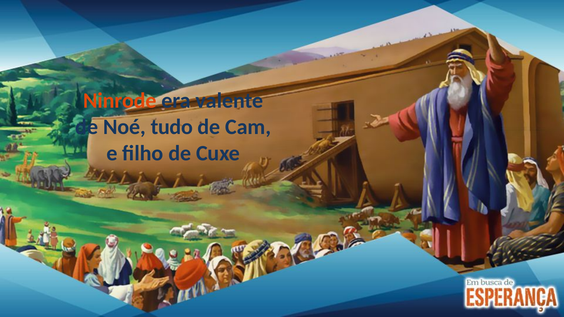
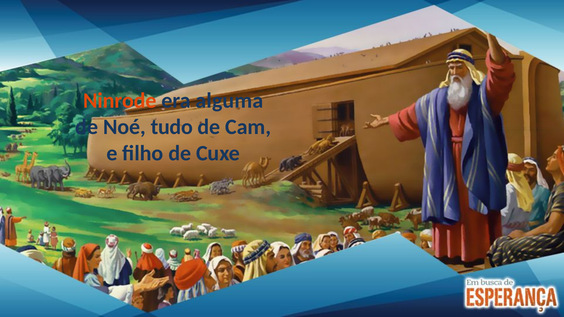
valente: valente -> alguma
